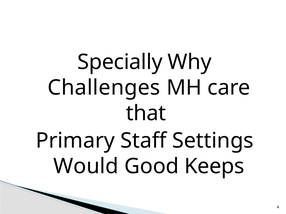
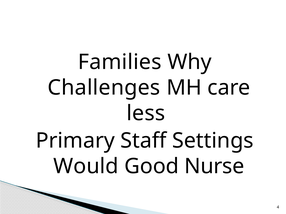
Specially: Specially -> Families
that: that -> less
Keeps: Keeps -> Nurse
